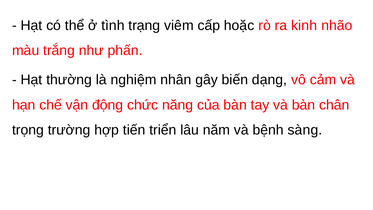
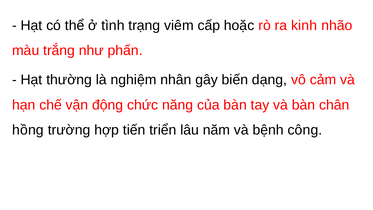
trọng: trọng -> hồng
sàng: sàng -> công
